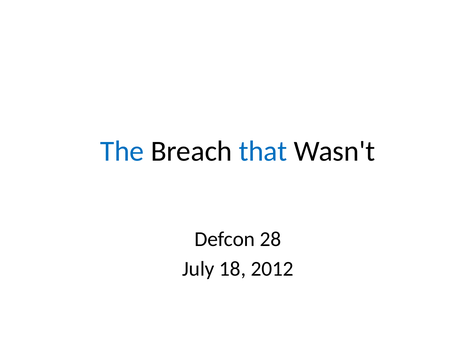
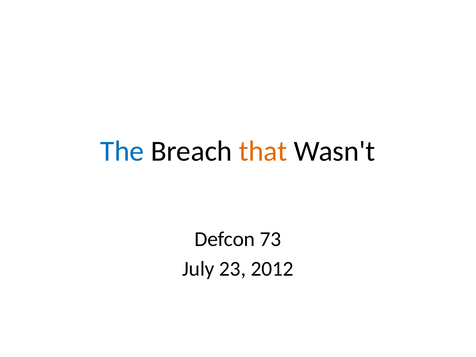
that colour: blue -> orange
28: 28 -> 73
18: 18 -> 23
